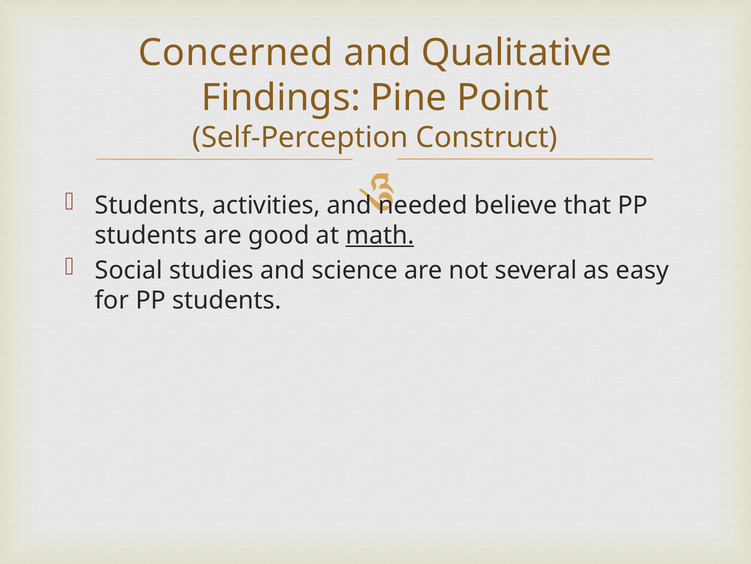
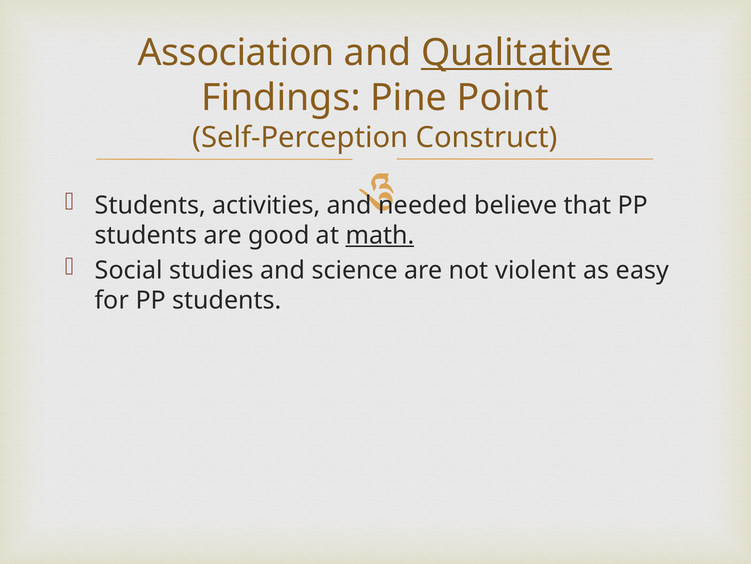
Concerned: Concerned -> Association
Qualitative underline: none -> present
several: several -> violent
